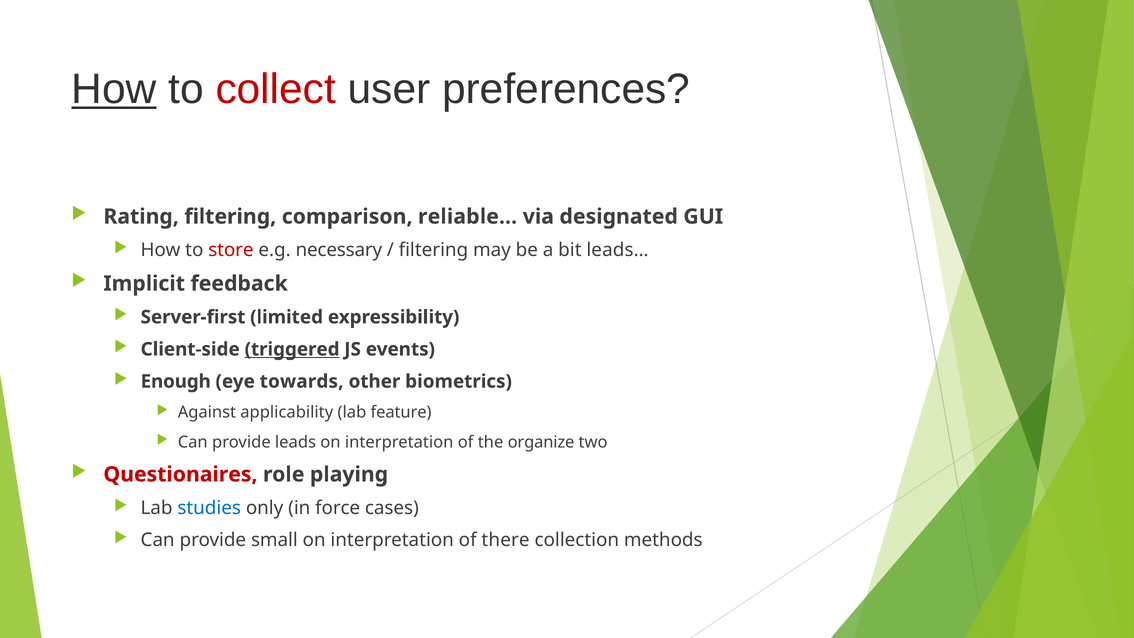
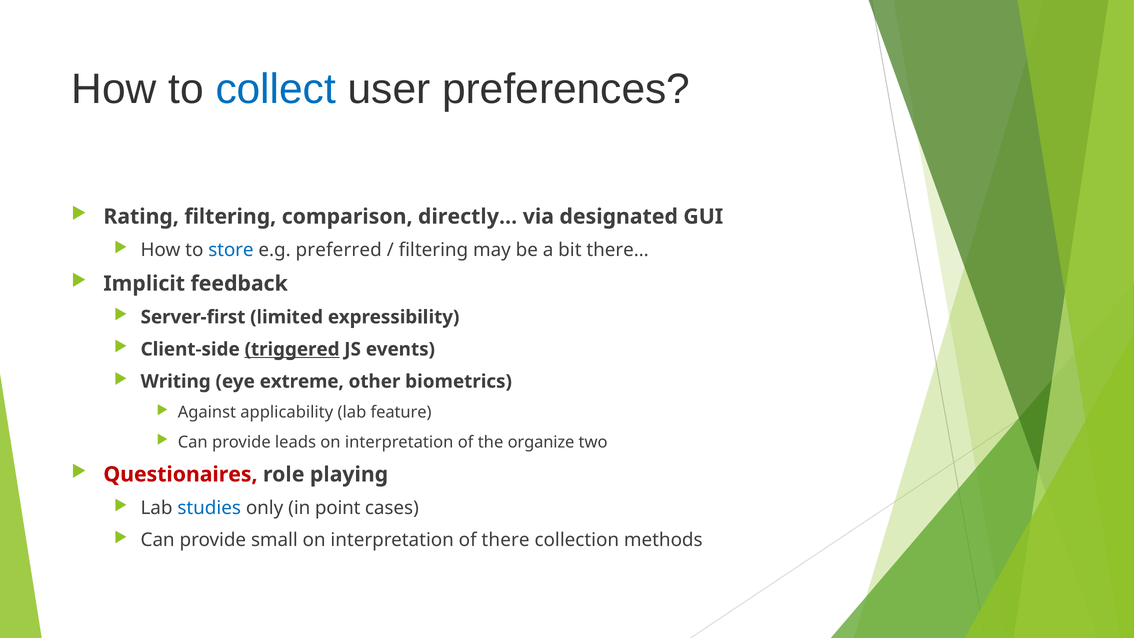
How at (114, 89) underline: present -> none
collect colour: red -> blue
reliable…: reliable… -> directly…
store colour: red -> blue
necessary: necessary -> preferred
leads…: leads… -> there…
Enough: Enough -> Writing
towards: towards -> extreme
force: force -> point
